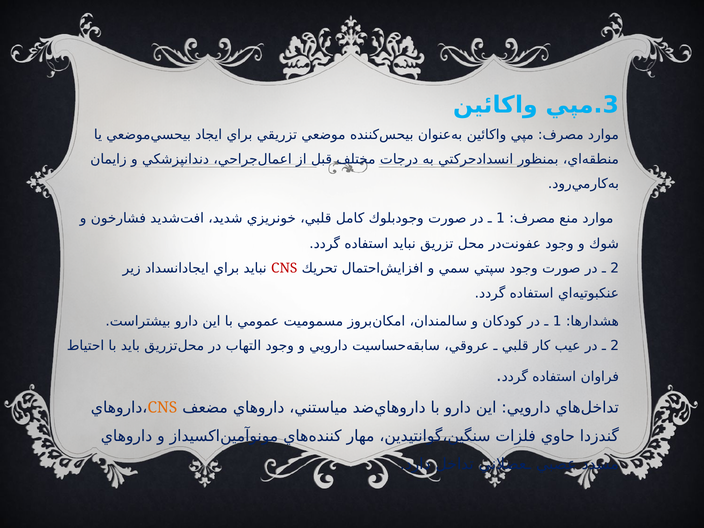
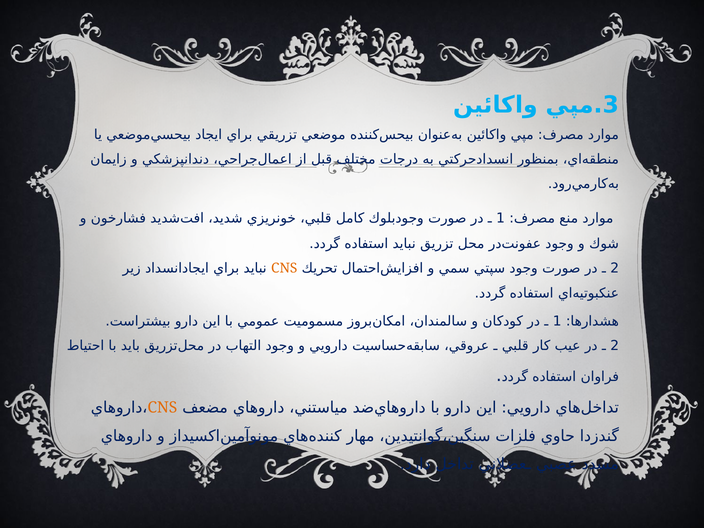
CNS at (284, 268) colour: red -> orange
